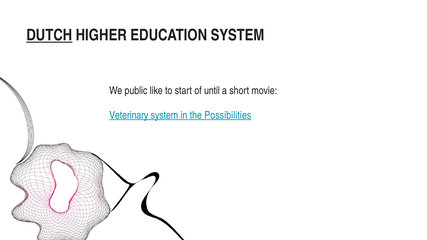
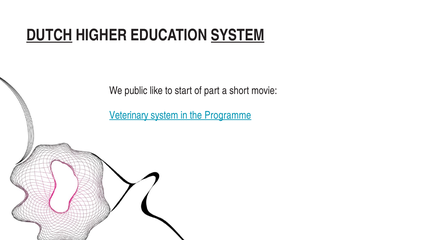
SYSTEM at (238, 35) underline: none -> present
until: until -> part
Possibilities: Possibilities -> Programme
